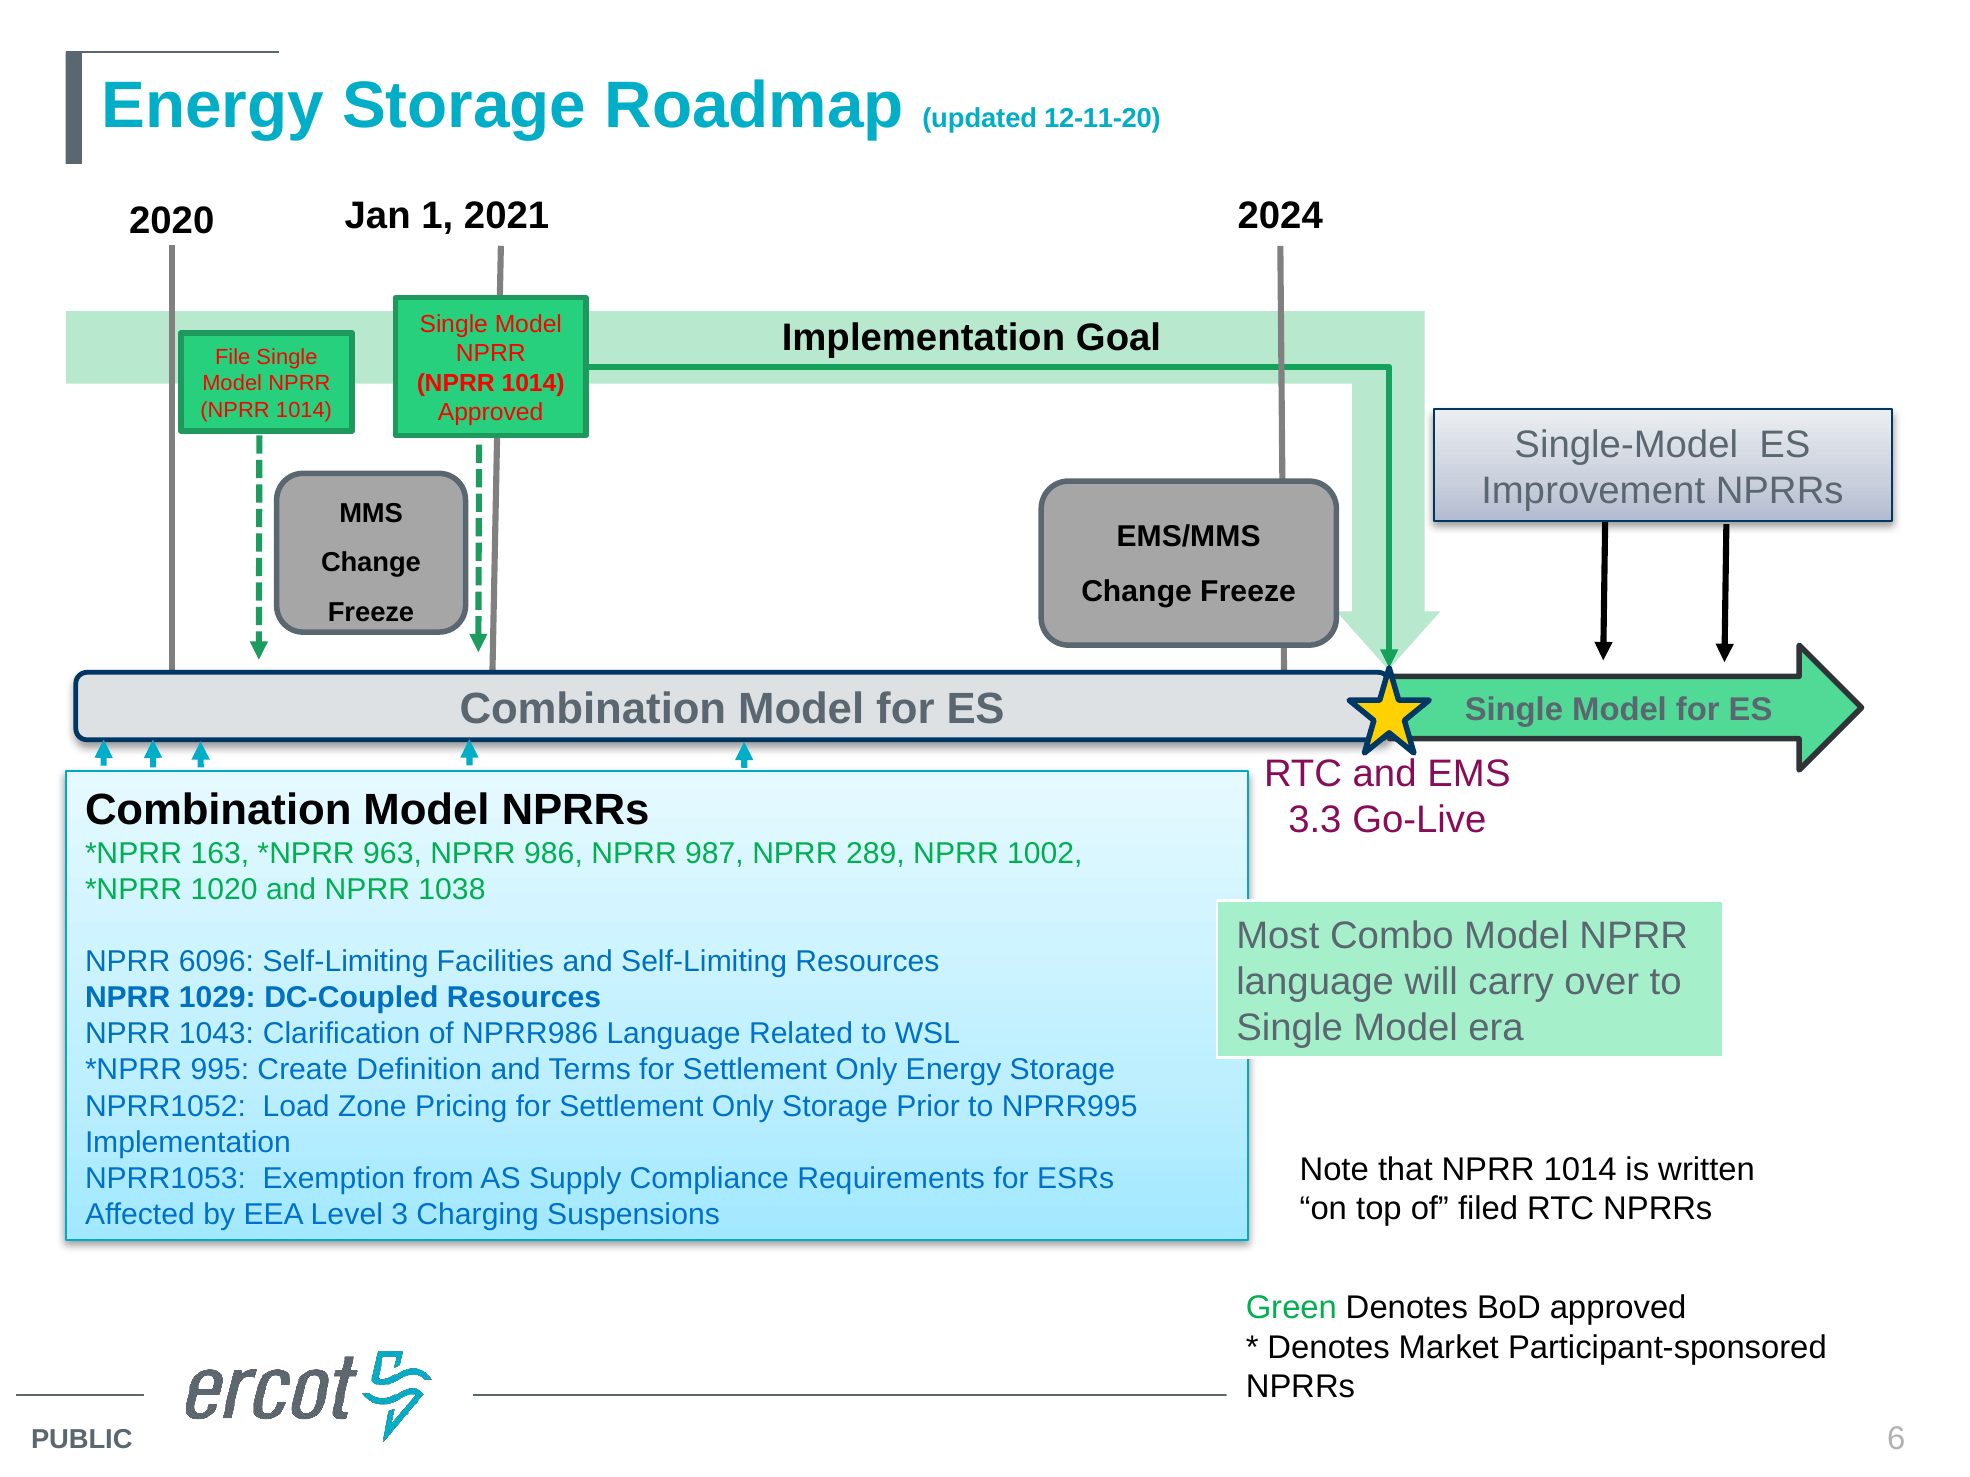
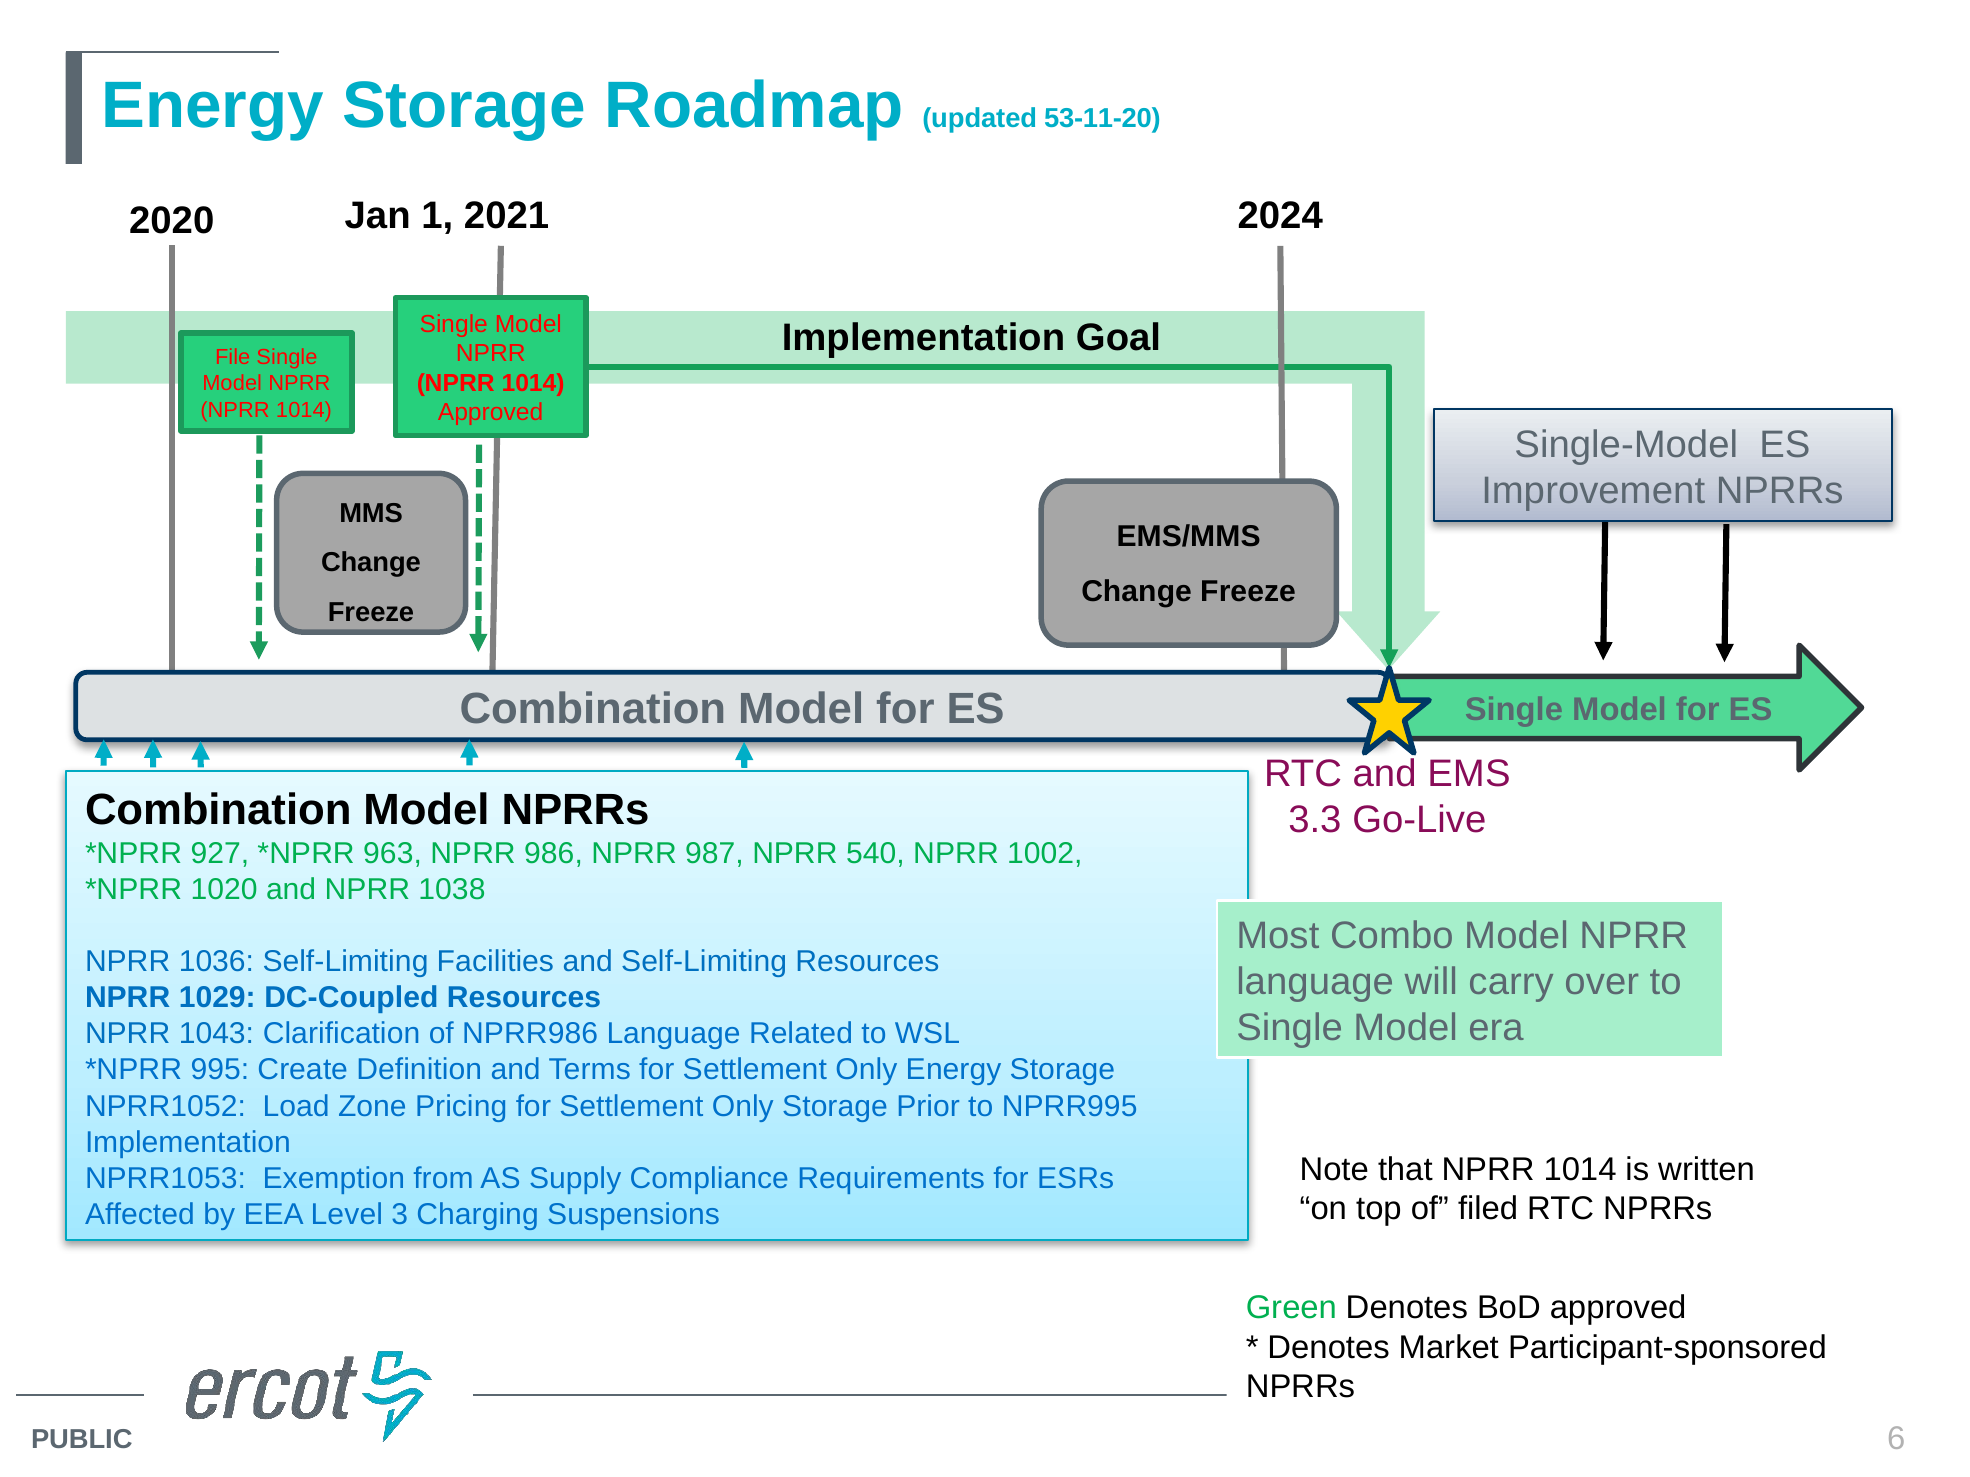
12-11-20: 12-11-20 -> 53-11-20
163: 163 -> 927
289: 289 -> 540
6096: 6096 -> 1036
